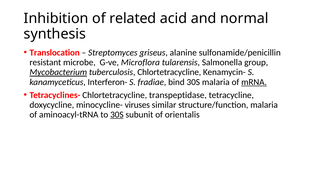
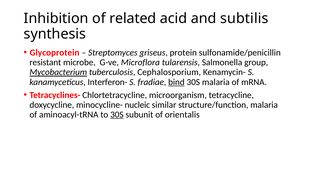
normal: normal -> subtilis
Translocation: Translocation -> Glycoprotein
alanine: alanine -> protein
tuberculosis Chlortetracycline: Chlortetracycline -> Cephalosporium
bind underline: none -> present
mRNA underline: present -> none
transpeptidase: transpeptidase -> microorganism
viruses: viruses -> nucleic
